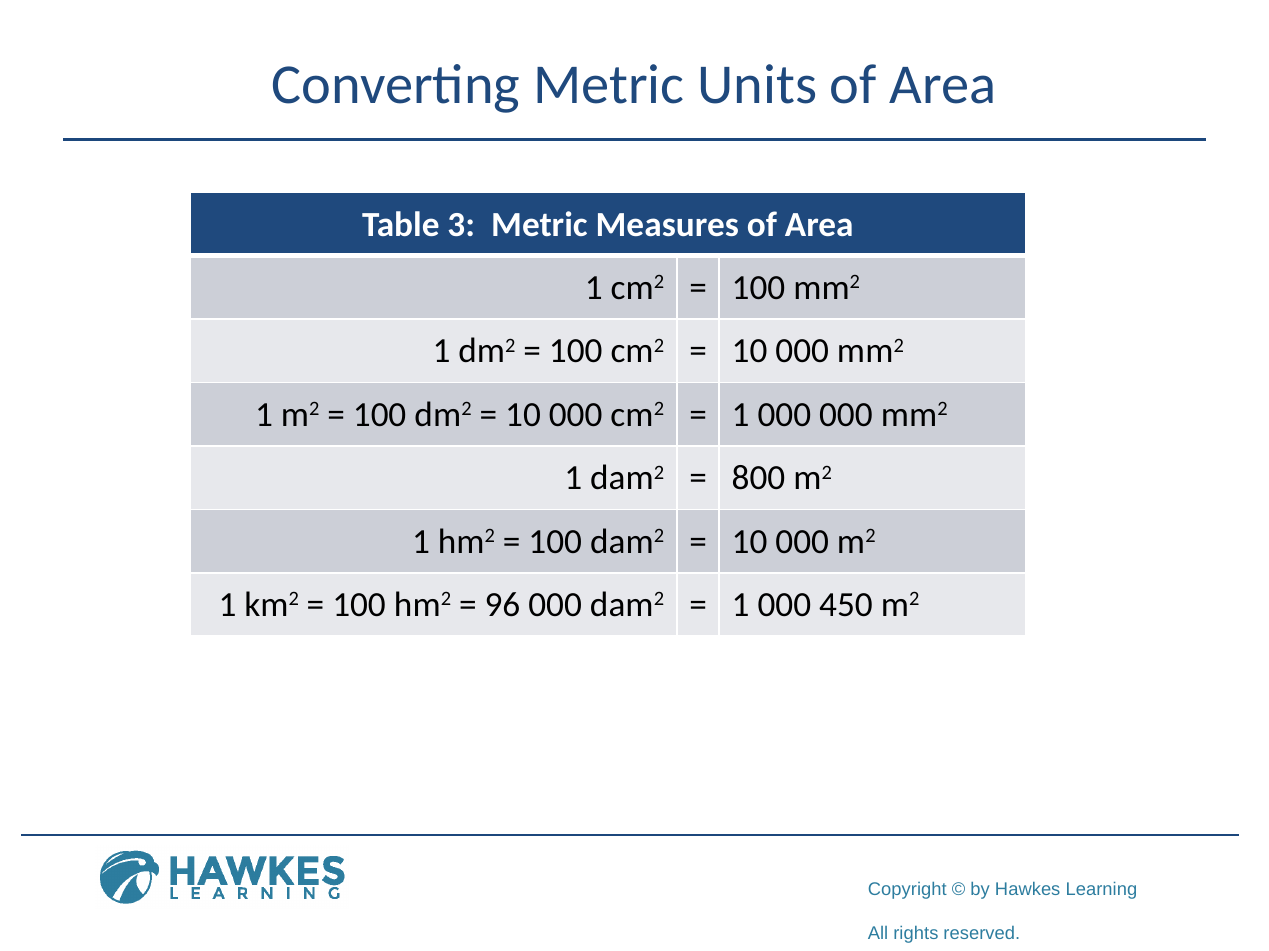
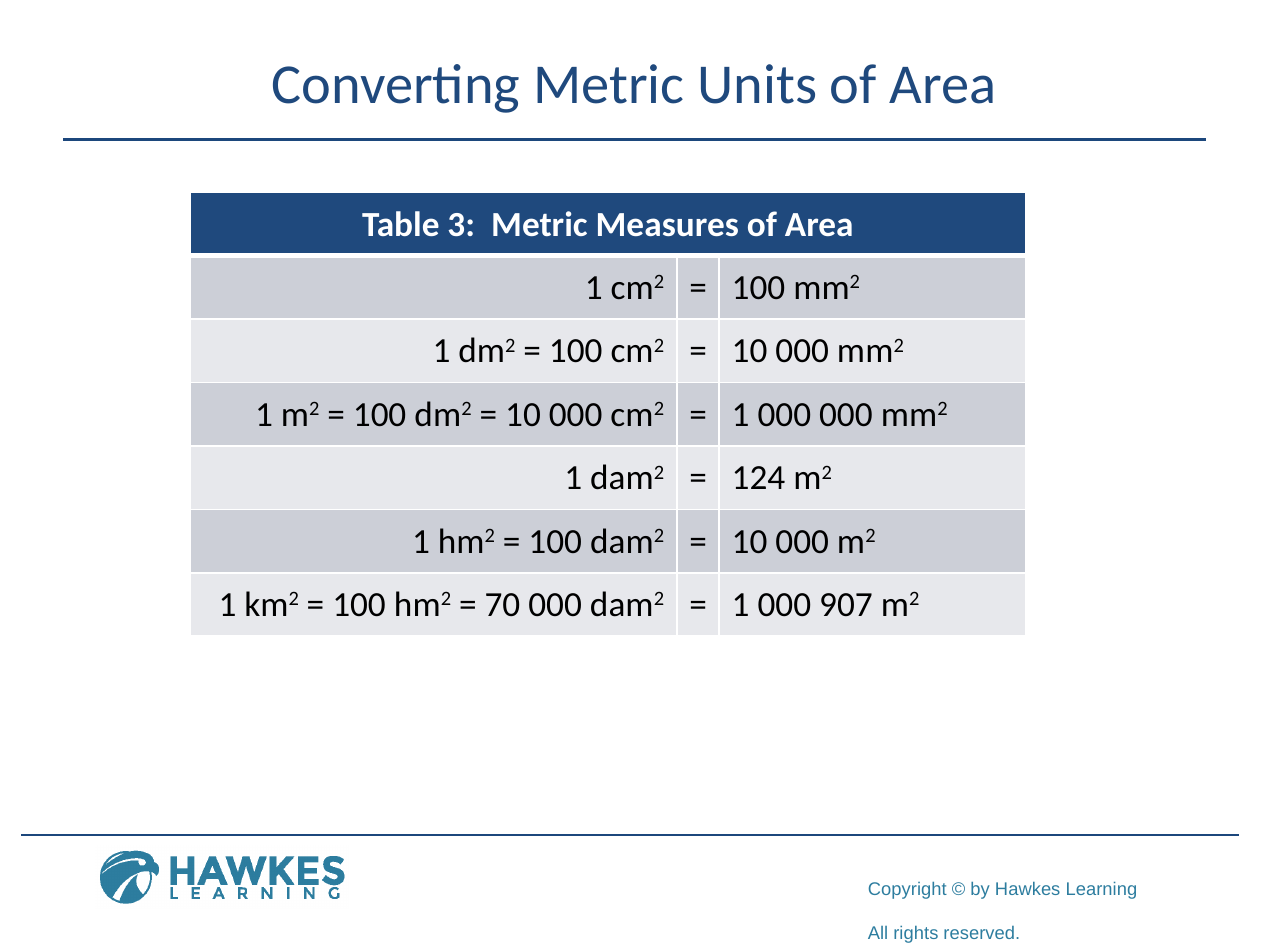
800: 800 -> 124
96: 96 -> 70
450: 450 -> 907
